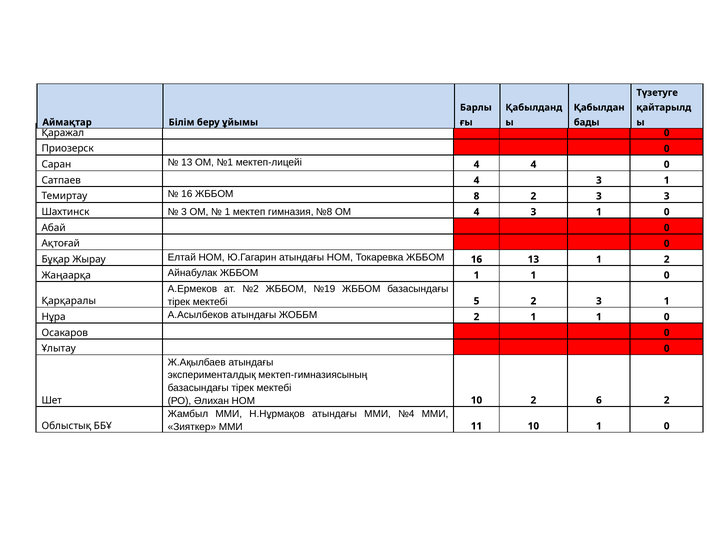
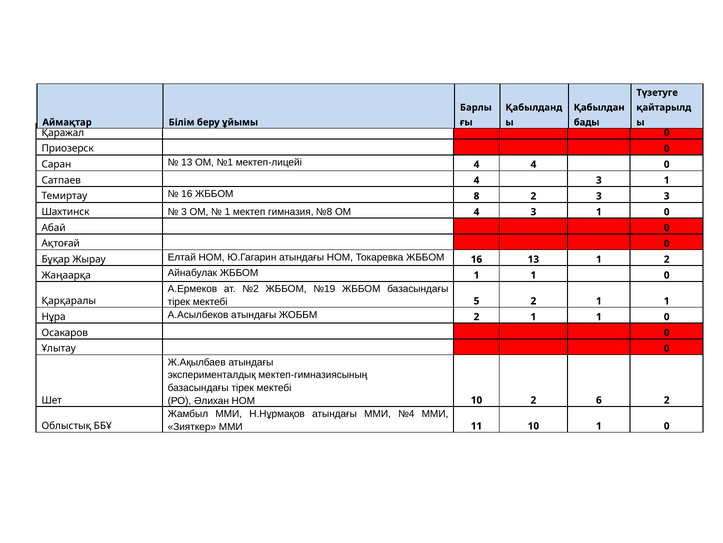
5 2 3: 3 -> 1
